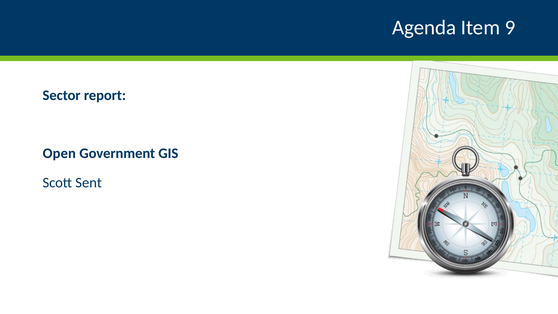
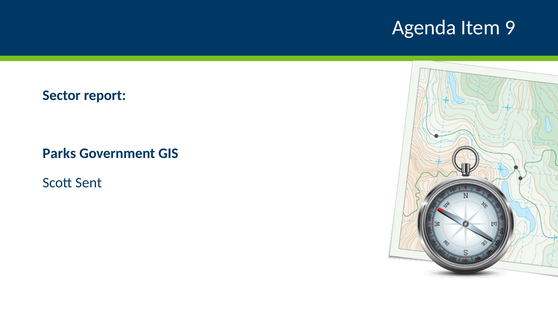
Open: Open -> Parks
